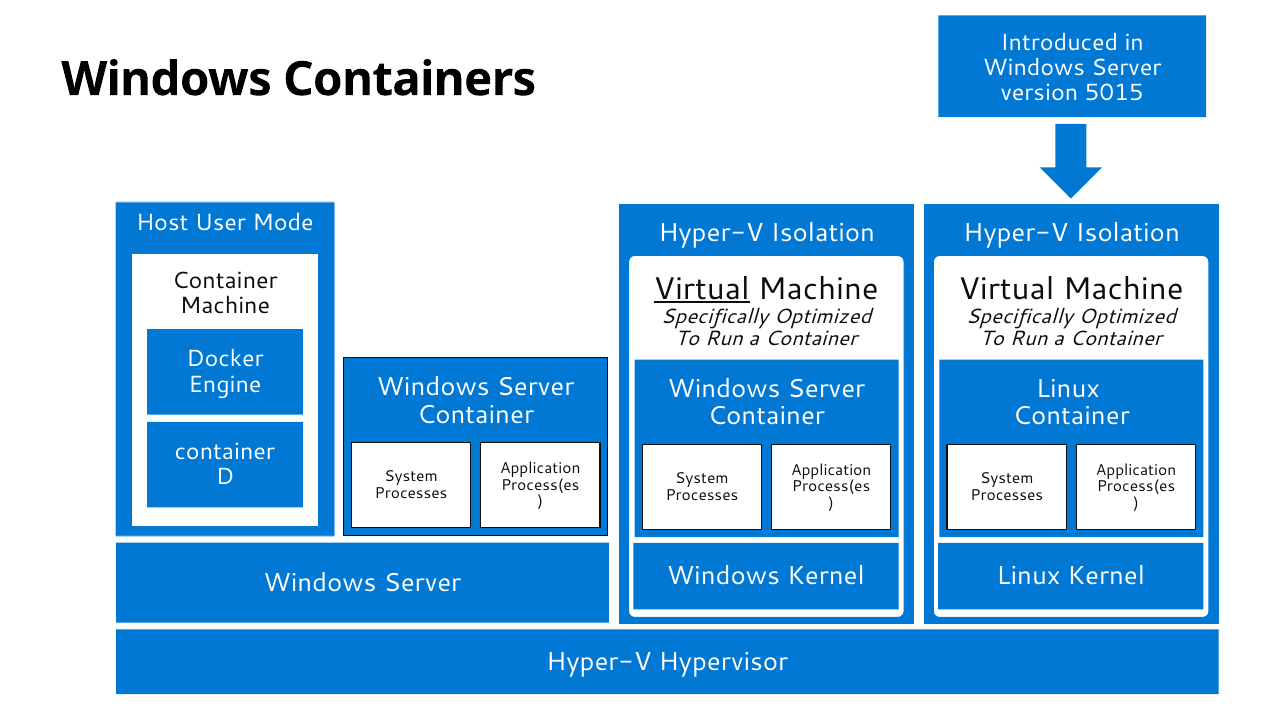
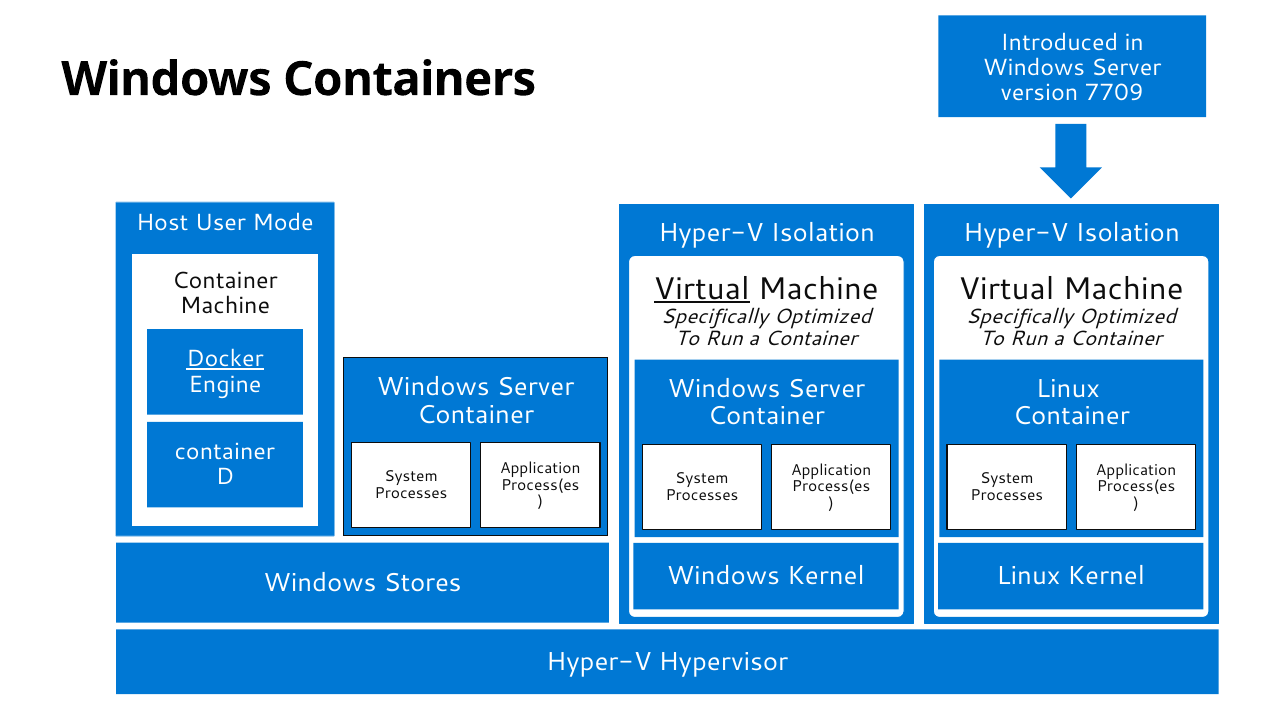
5015: 5015 -> 7709
Docker underline: none -> present
Server at (422, 583): Server -> Stores
